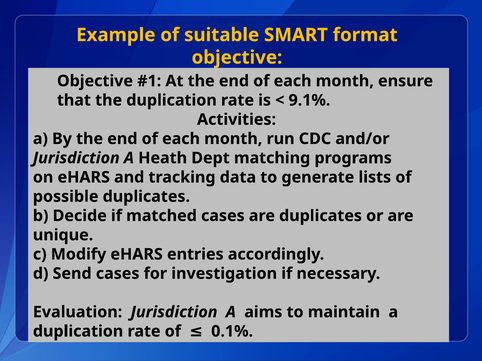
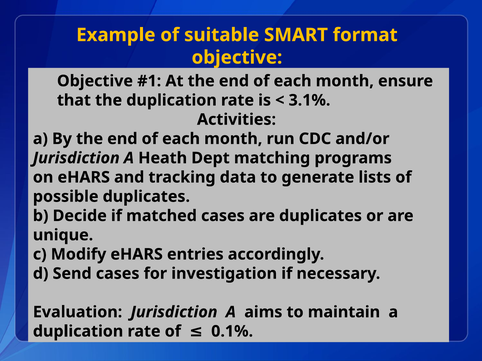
9.1%: 9.1% -> 3.1%
